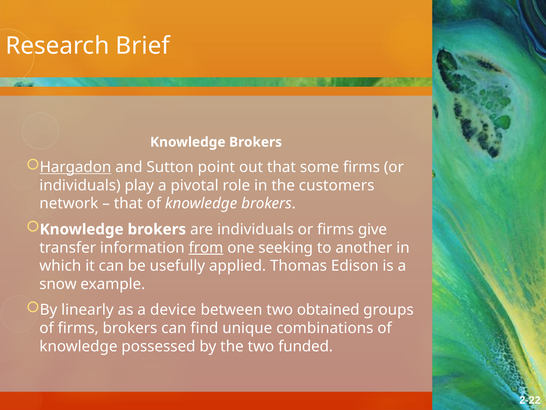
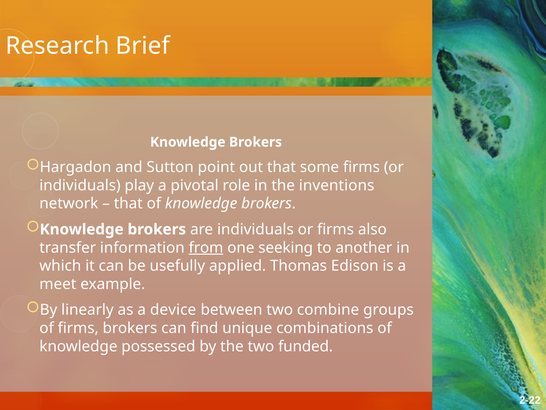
Hargadon underline: present -> none
customers: customers -> inventions
give: give -> also
snow: snow -> meet
obtained: obtained -> combine
